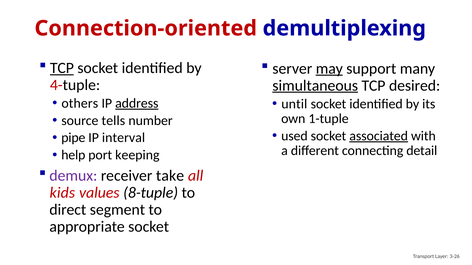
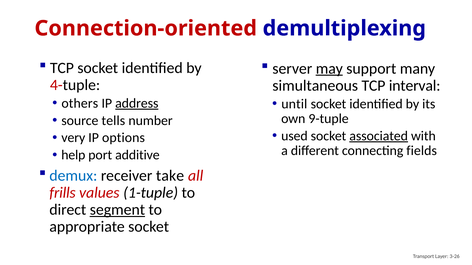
TCP at (62, 68) underline: present -> none
simultaneous underline: present -> none
desired: desired -> interval
1-tuple: 1-tuple -> 9-tuple
pipe: pipe -> very
interval: interval -> options
detail: detail -> fields
keeping: keeping -> additive
demux colour: purple -> blue
kids: kids -> frills
8-tuple: 8-tuple -> 1-tuple
segment underline: none -> present
